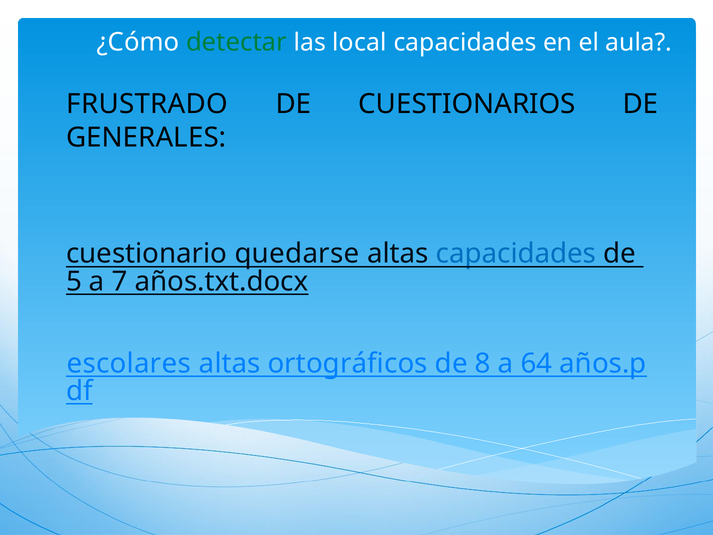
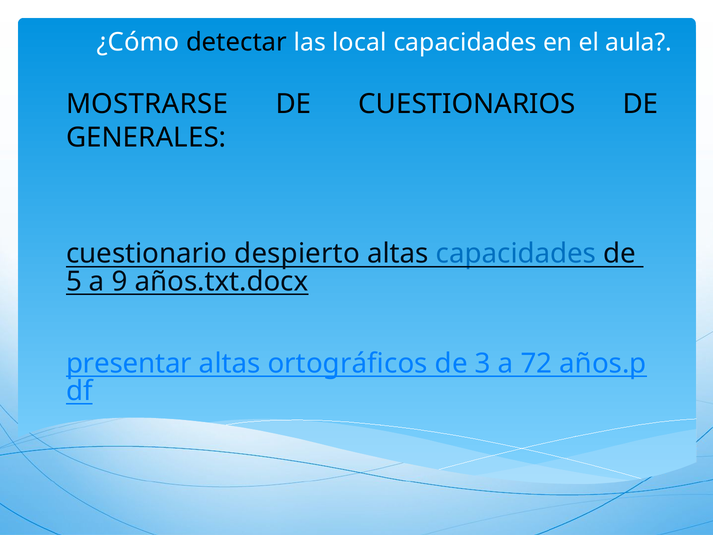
detectar colour: green -> black
FRUSTRADO: FRUSTRADO -> MOSTRARSE
quedarse: quedarse -> despierto
7: 7 -> 9
escolares: escolares -> presentar
8: 8 -> 3
64: 64 -> 72
